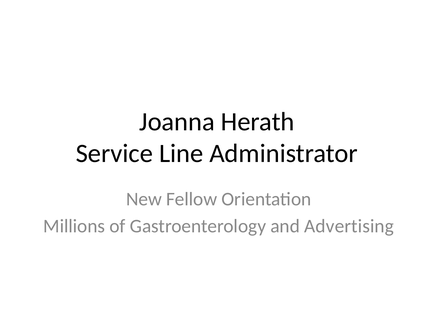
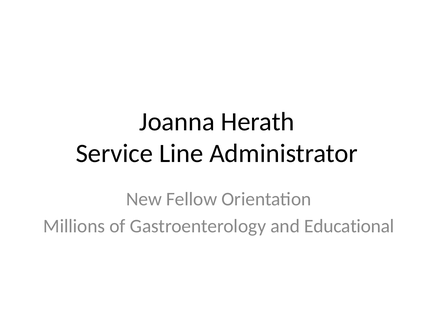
Advertising: Advertising -> Educational
